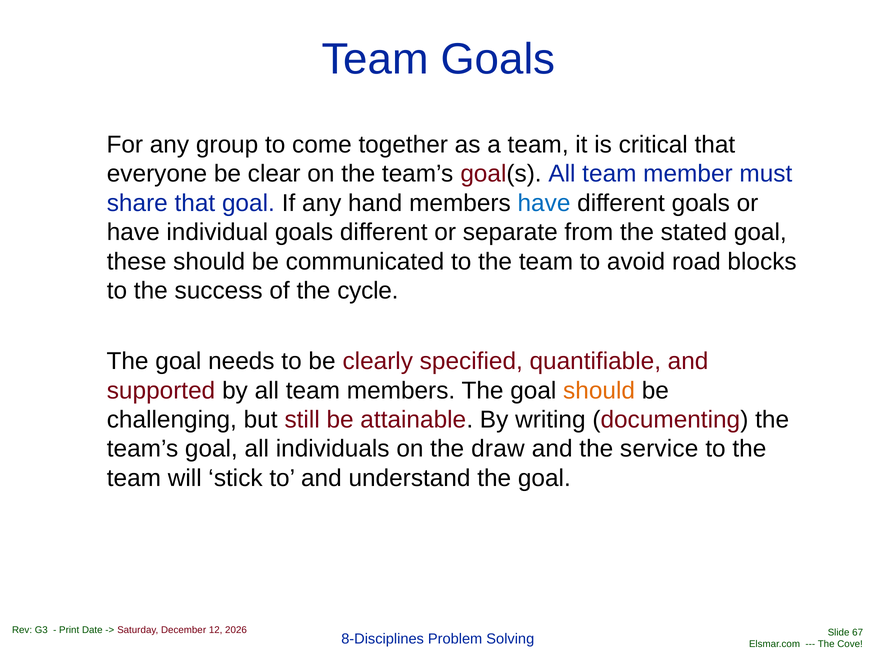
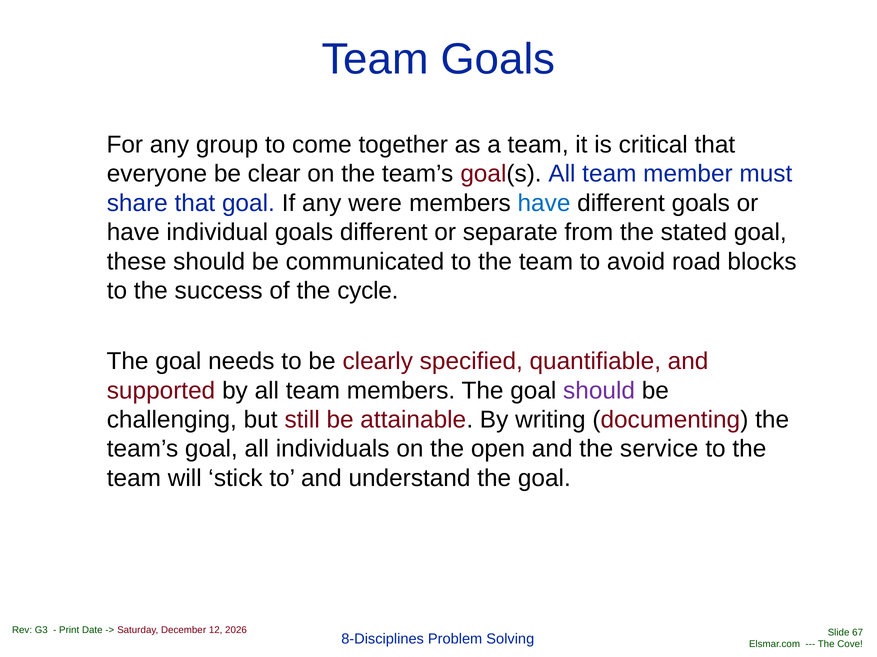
hand: hand -> were
should at (599, 391) colour: orange -> purple
draw: draw -> open
